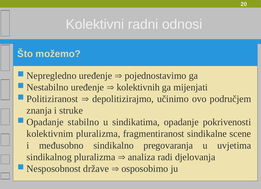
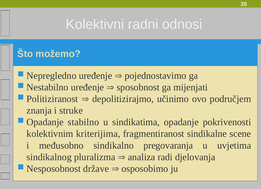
kolektivnih: kolektivnih -> sposobnost
kolektivnim pluralizma: pluralizma -> kriterijima
